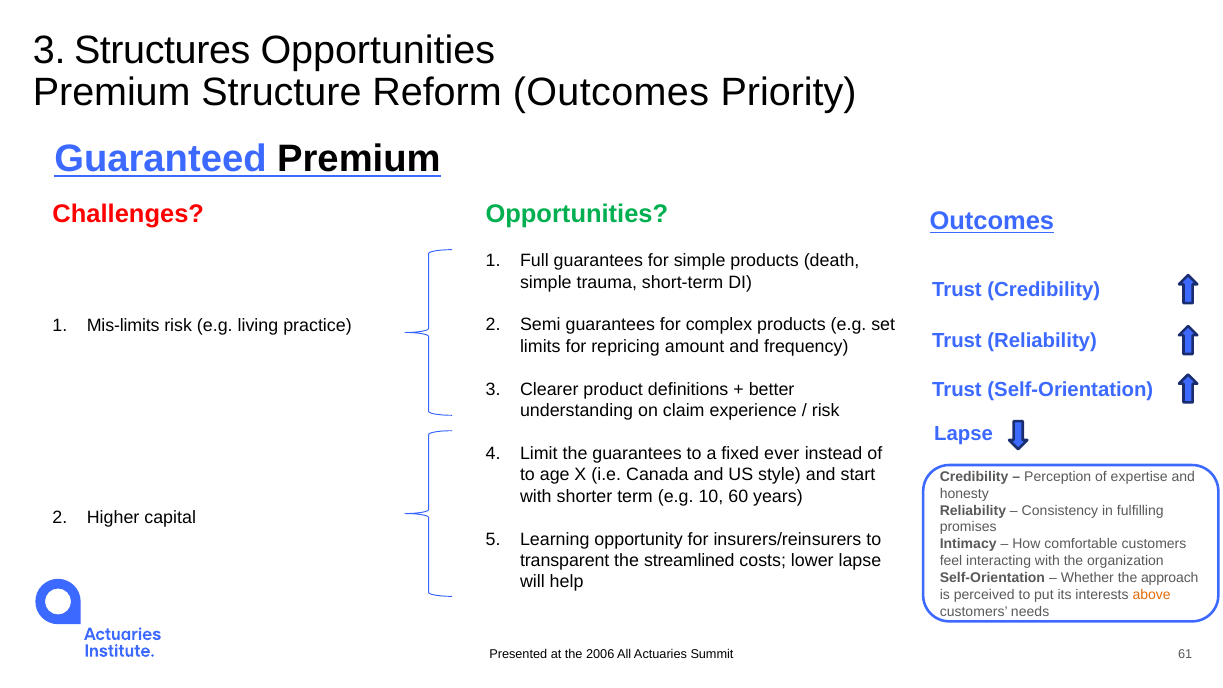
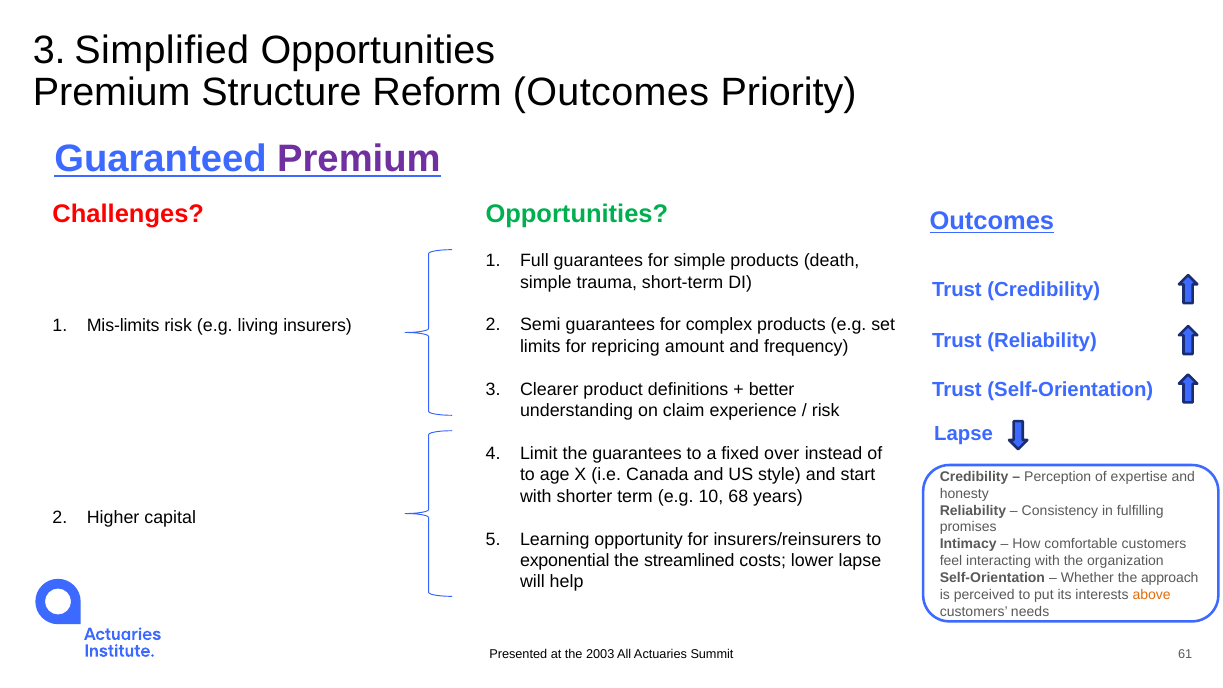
Structures: Structures -> Simplified
Premium at (359, 159) colour: black -> purple
practice: practice -> insurers
ever: ever -> over
60: 60 -> 68
transparent: transparent -> exponential
2006: 2006 -> 2003
